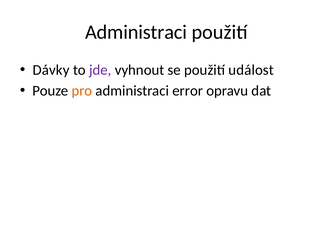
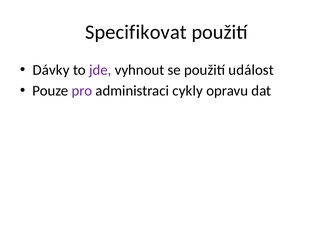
Administraci at (136, 32): Administraci -> Specifikovat
pro colour: orange -> purple
error: error -> cykly
